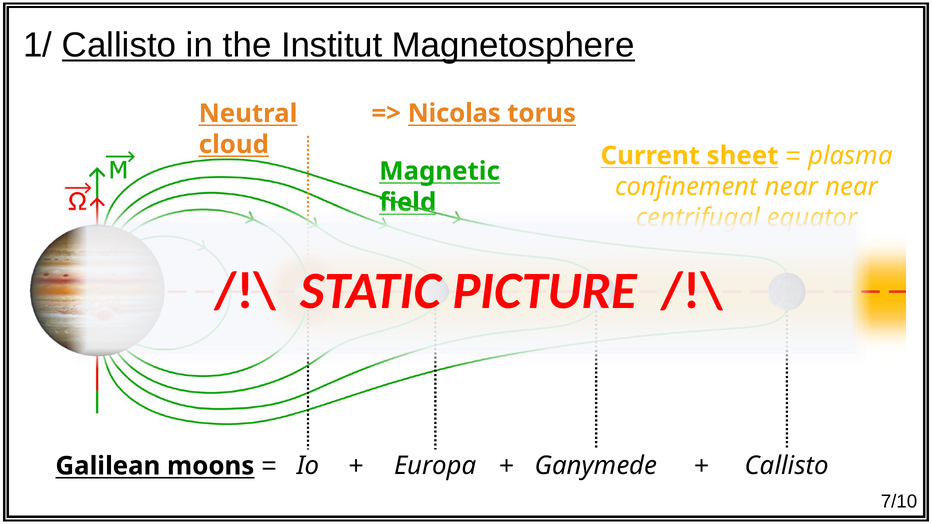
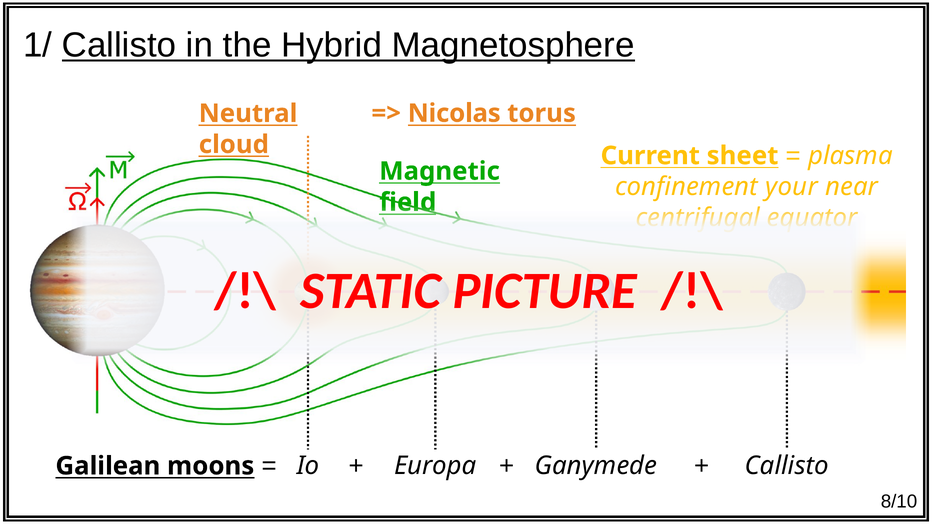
Institut: Institut -> Hybrid
confinement near: near -> your
7/10: 7/10 -> 8/10
